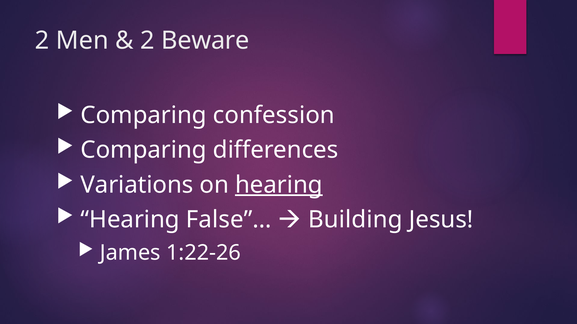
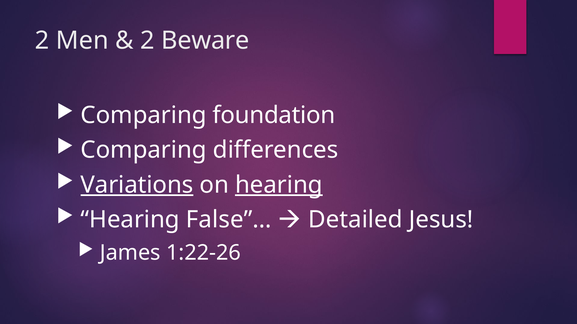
confession: confession -> foundation
Variations underline: none -> present
Building: Building -> Detailed
